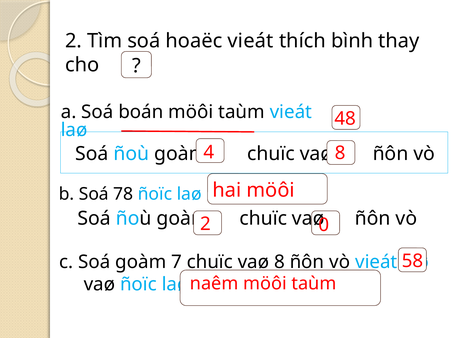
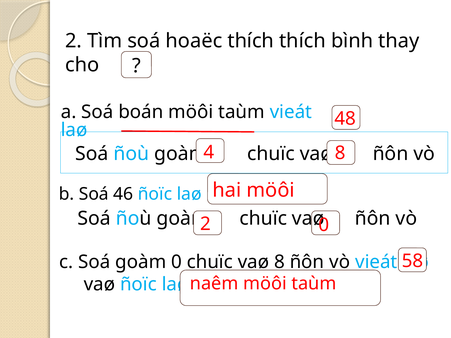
hoaëc vieát: vieát -> thích
78: 78 -> 46
goàm 7: 7 -> 0
